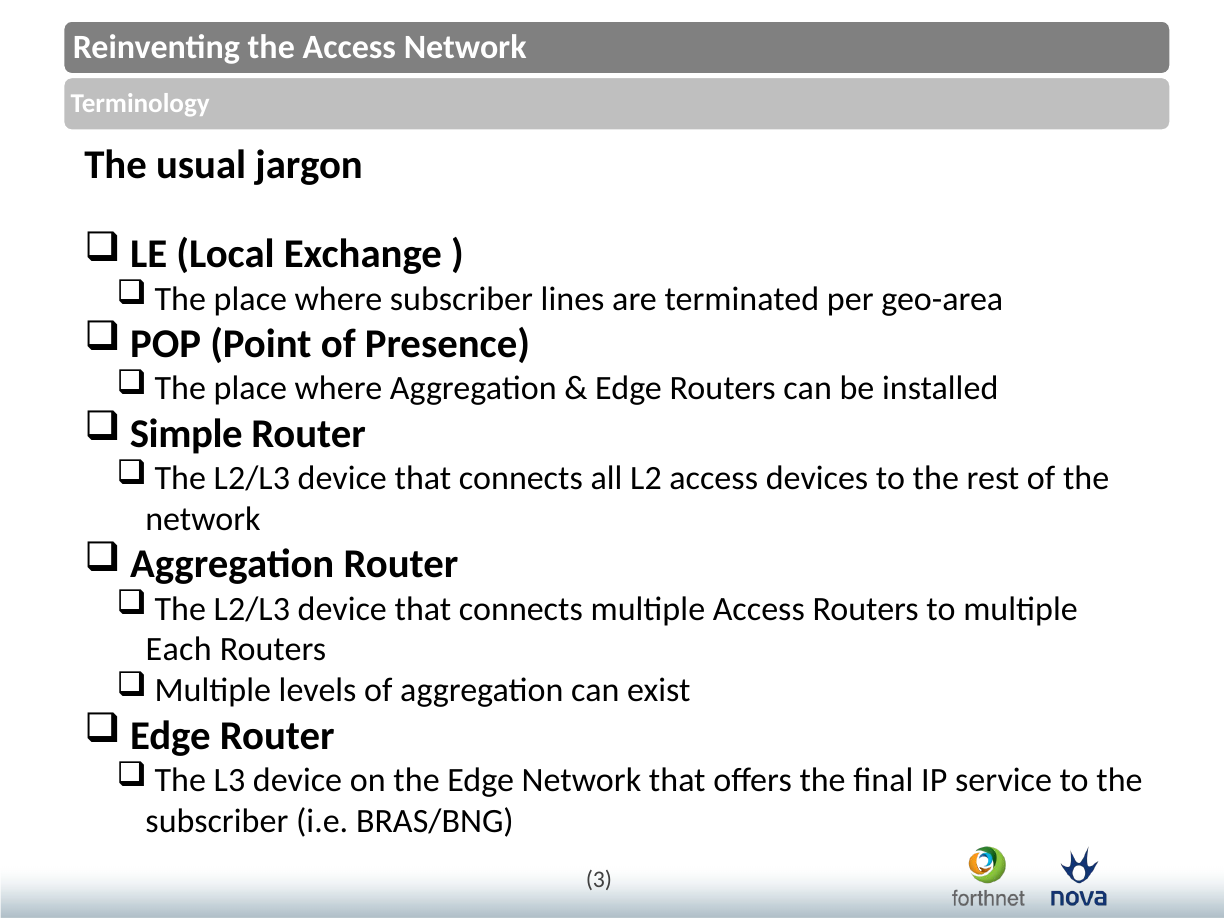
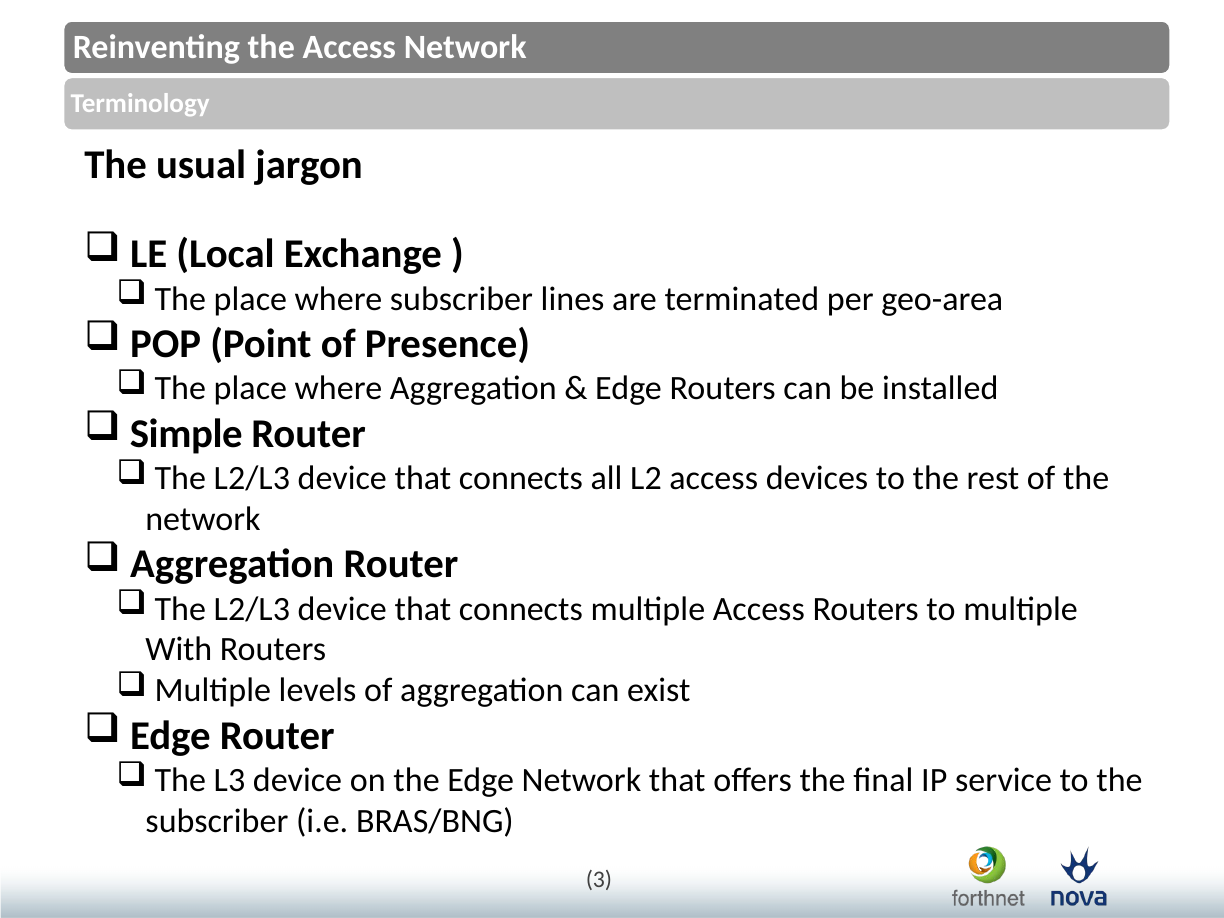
Each: Each -> With
